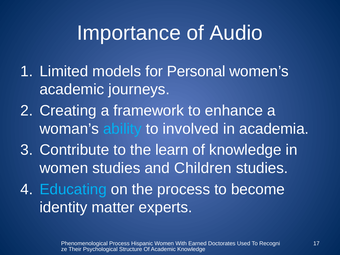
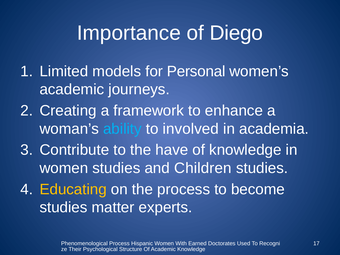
Audio: Audio -> Diego
learn: learn -> have
Educating colour: light blue -> yellow
identity at (63, 207): identity -> studies
